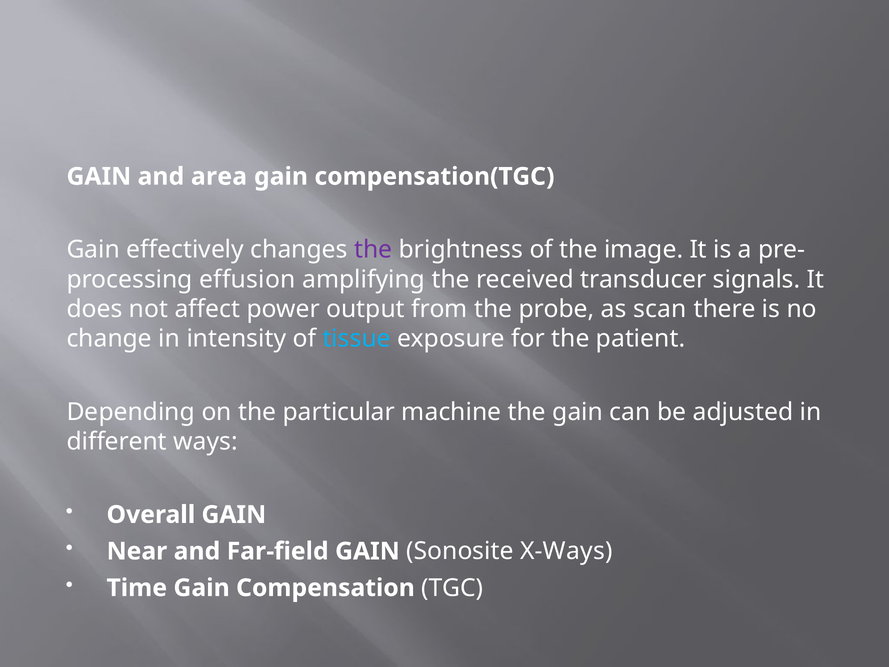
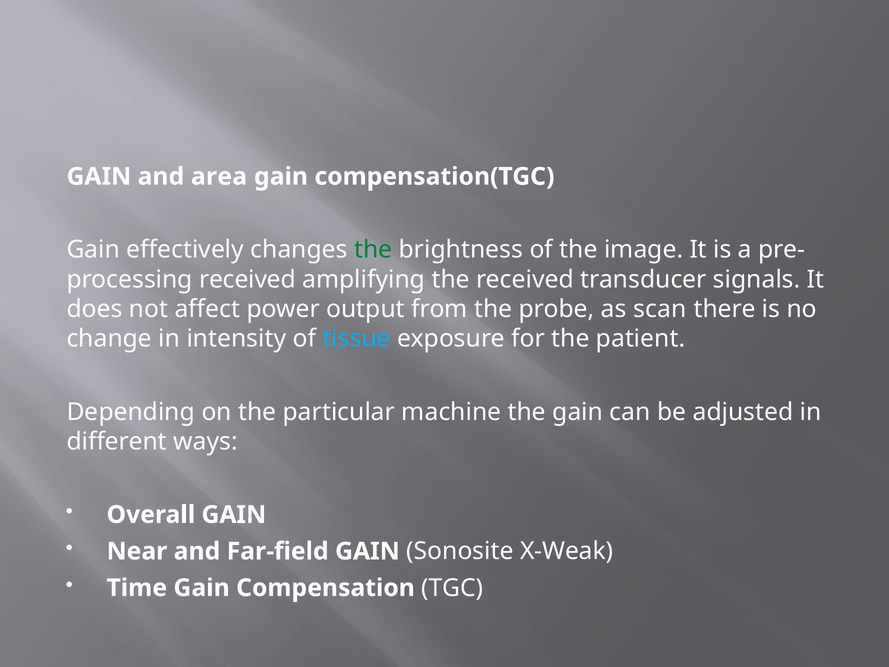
the at (373, 250) colour: purple -> green
effusion at (247, 279): effusion -> received
X-Ways: X-Ways -> X-Weak
